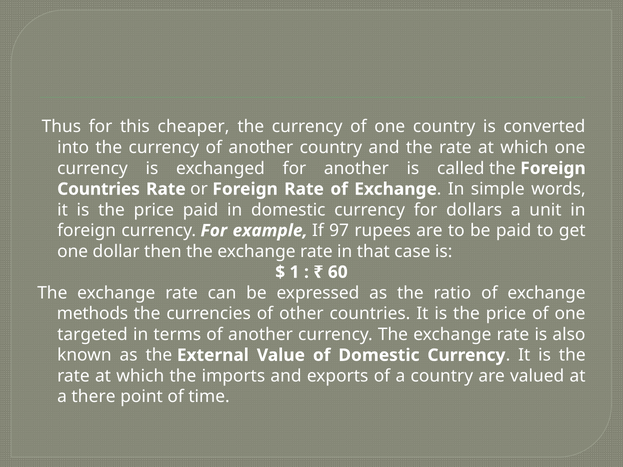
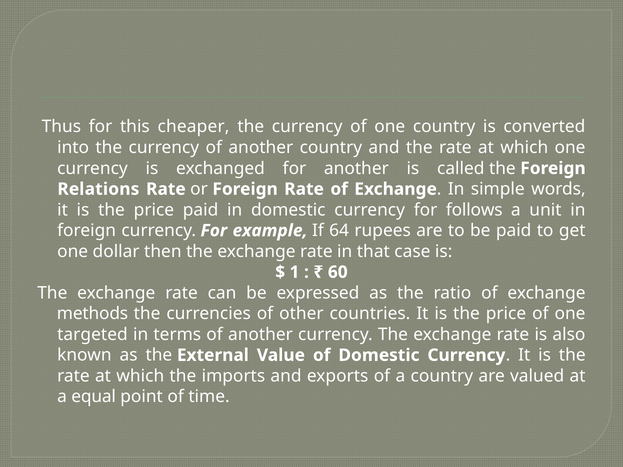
Countries at (99, 189): Countries -> Relations
dollars: dollars -> follows
97: 97 -> 64
there: there -> equal
